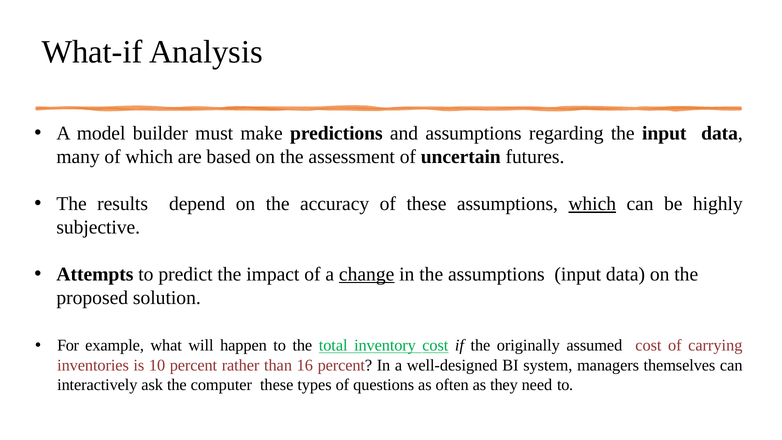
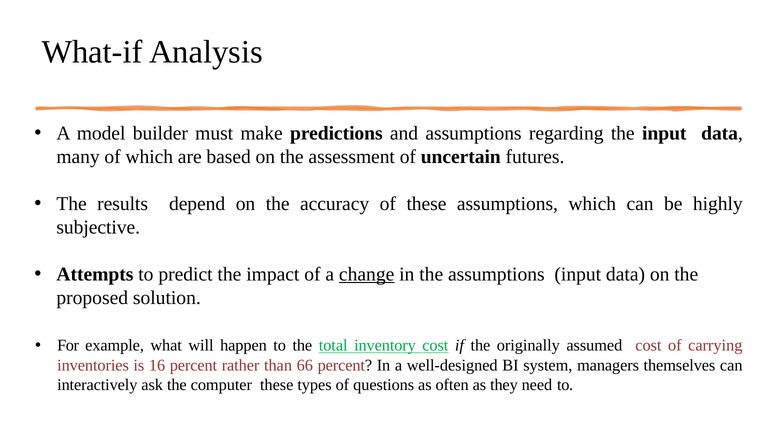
which at (592, 204) underline: present -> none
10: 10 -> 16
16: 16 -> 66
